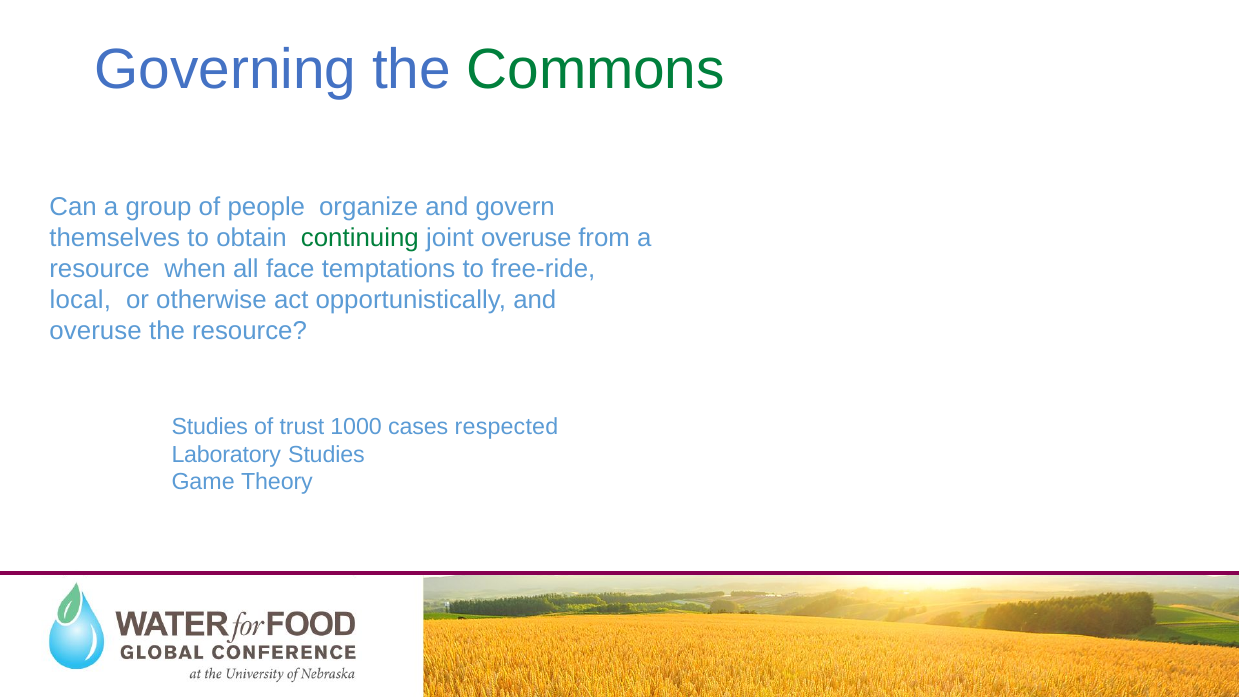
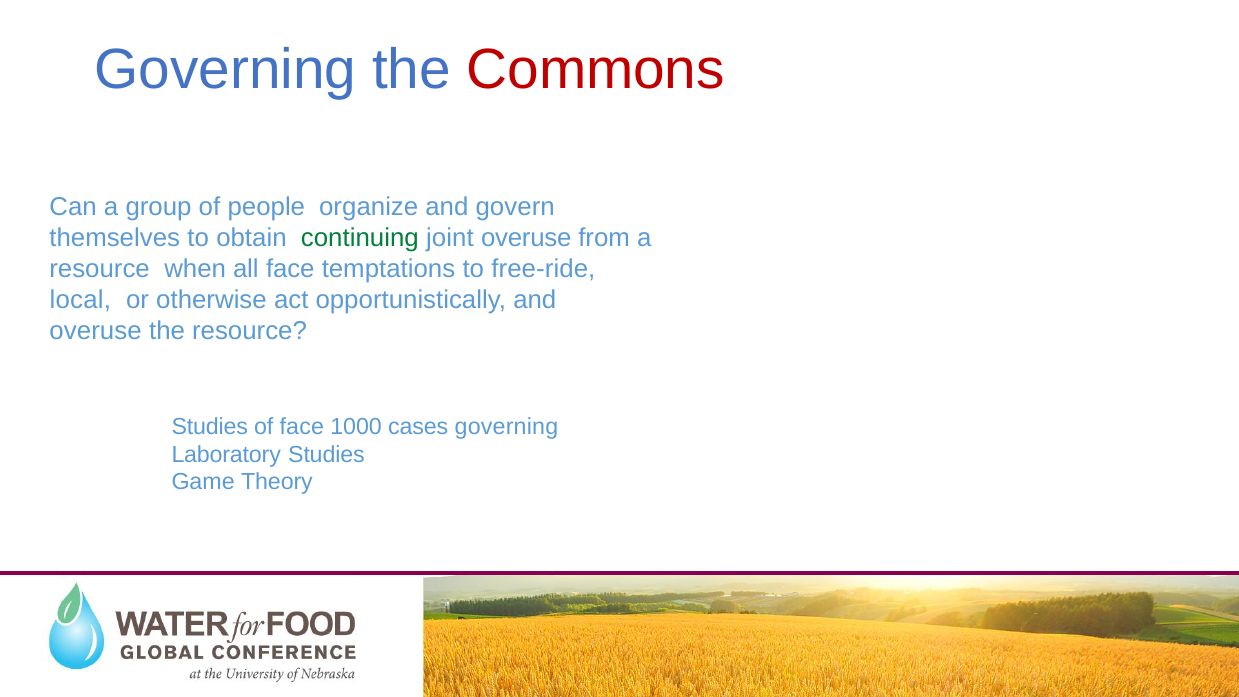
Commons colour: green -> red
of trust: trust -> face
cases respected: respected -> governing
